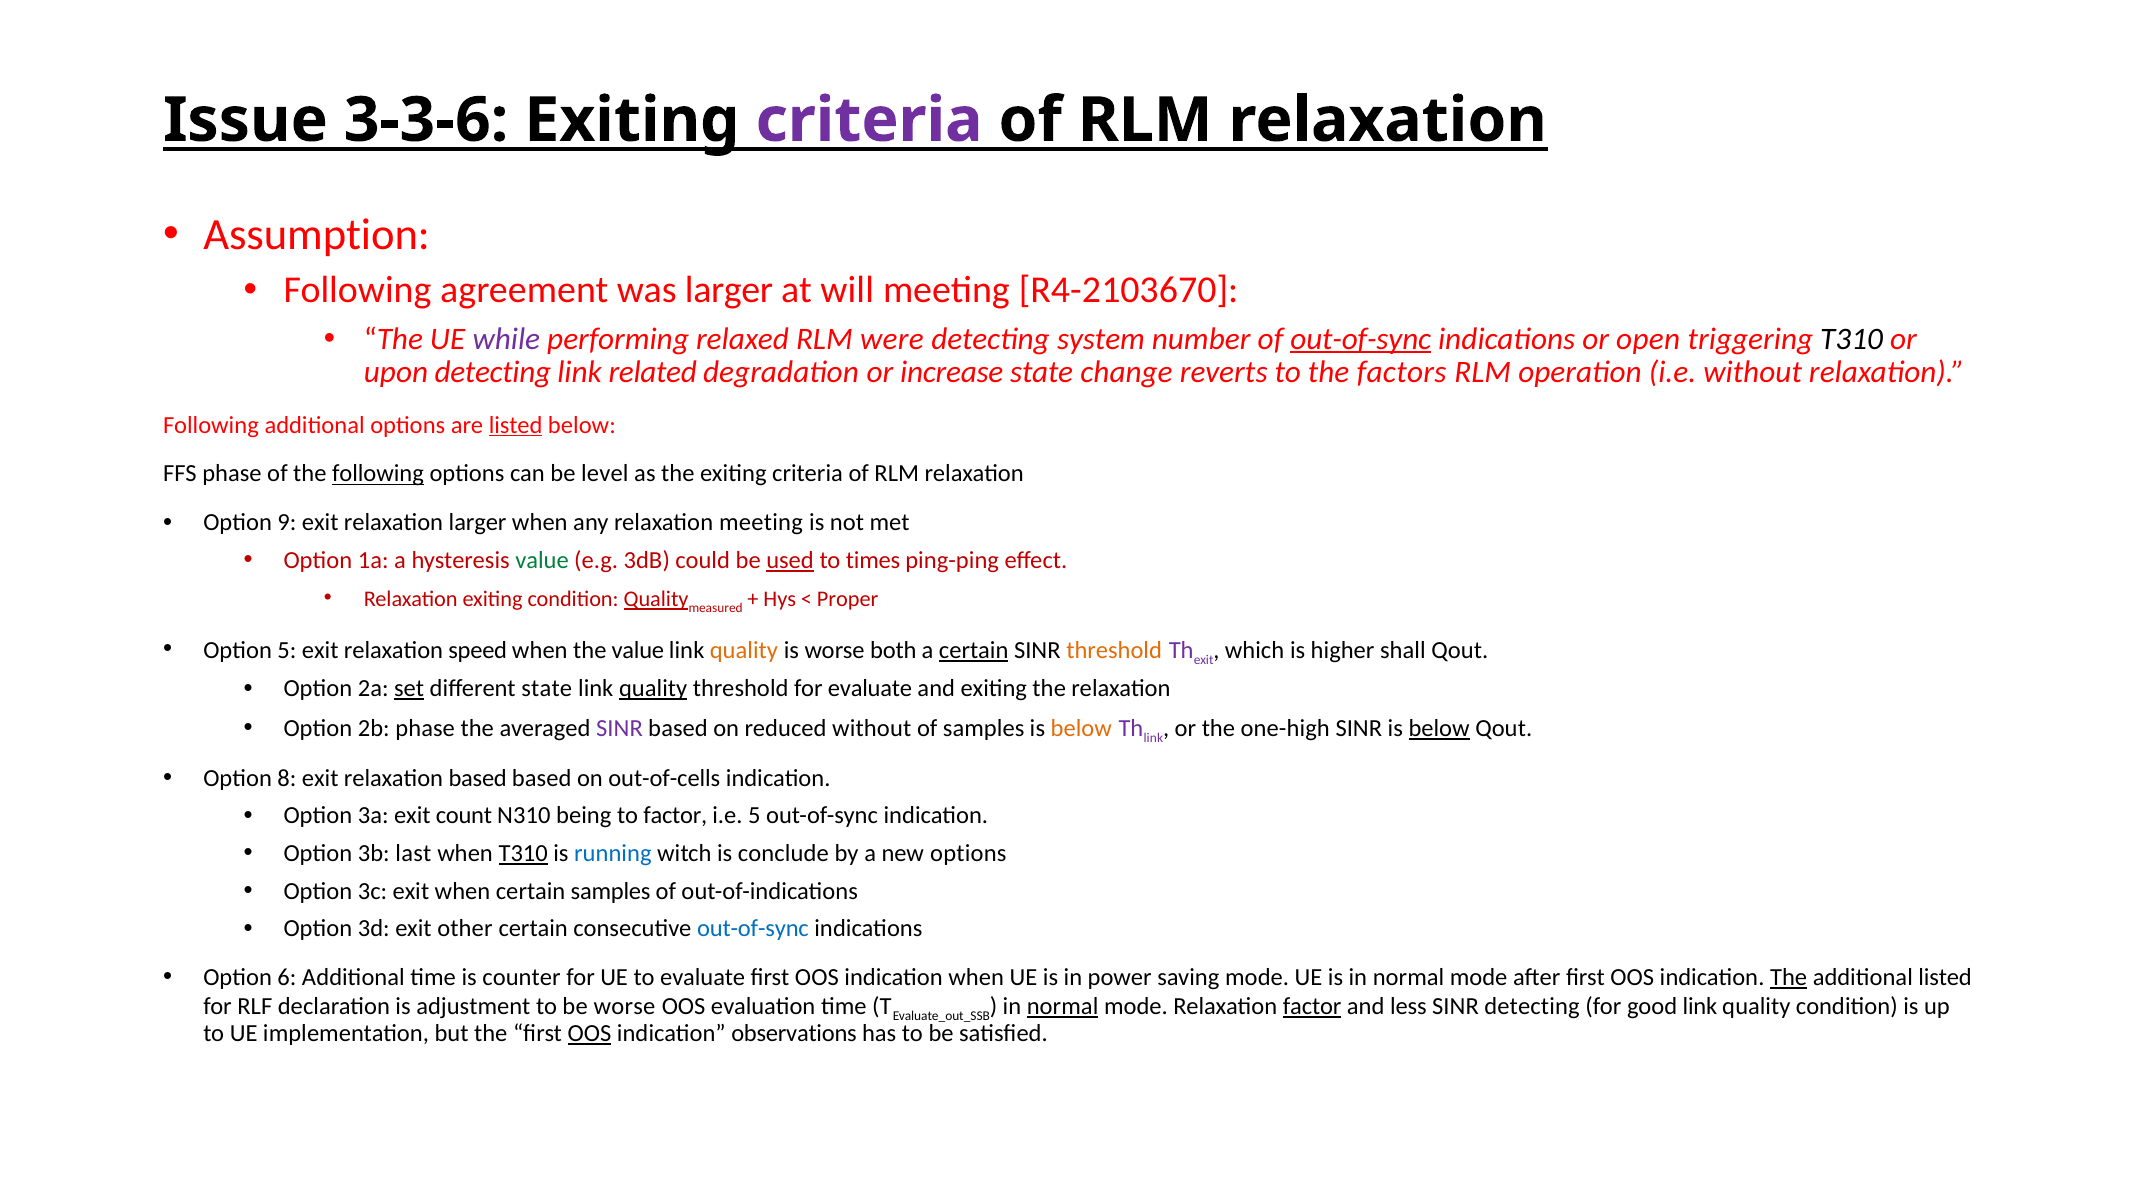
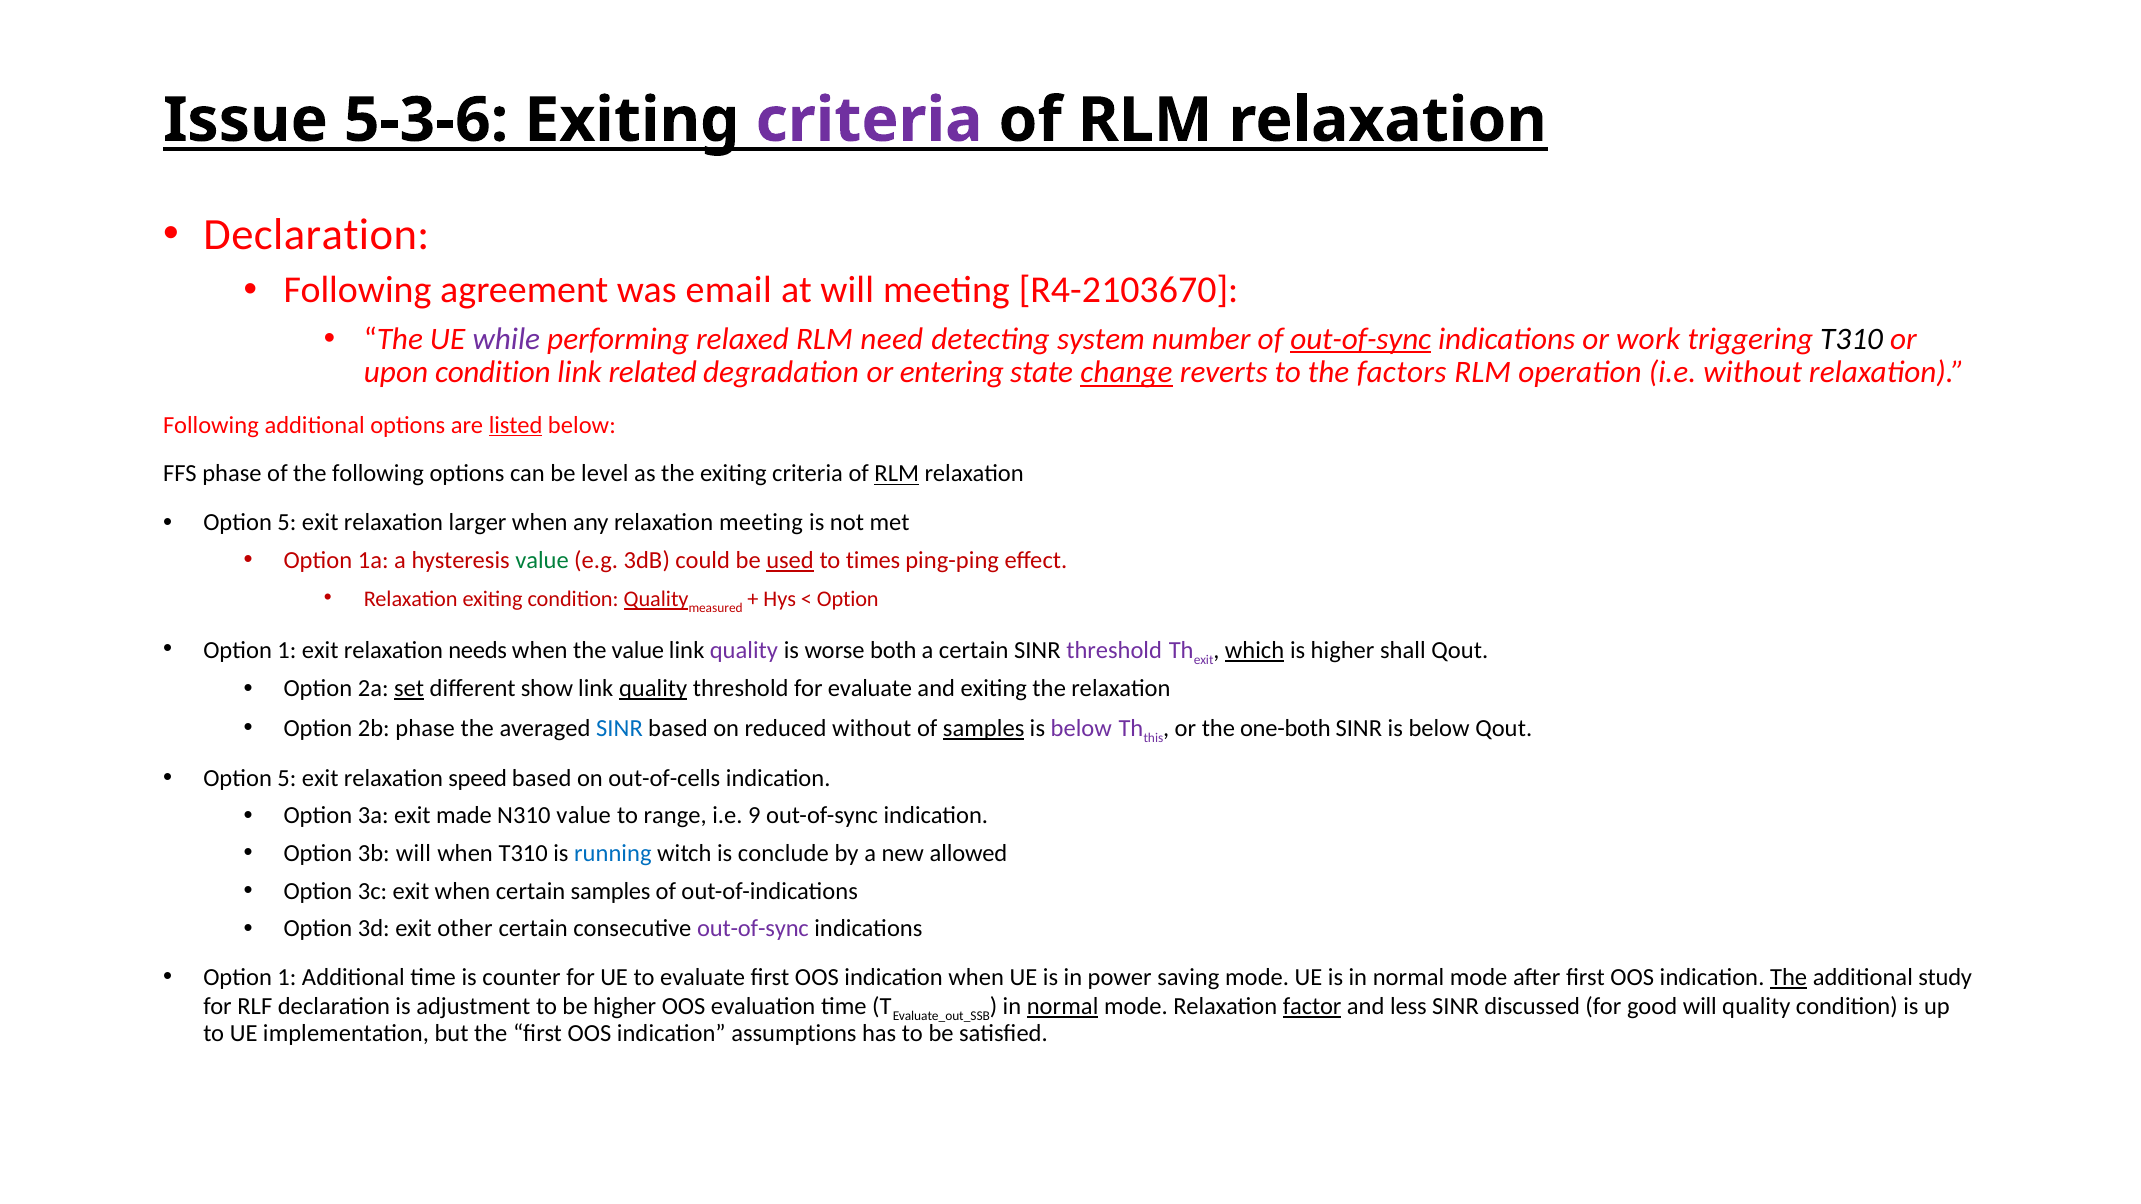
3-3-6: 3-3-6 -> 5-3-6
Assumption at (317, 235): Assumption -> Declaration
was larger: larger -> email
were: were -> need
open: open -> work
upon detecting: detecting -> condition
increase: increase -> entering
change underline: none -> present
following at (378, 474) underline: present -> none
RLM at (897, 474) underline: none -> present
9 at (287, 523): 9 -> 5
Proper at (848, 600): Proper -> Option
5 at (287, 650): 5 -> 1
speed: speed -> needs
quality at (744, 650) colour: orange -> purple
certain at (974, 650) underline: present -> none
threshold at (1114, 650) colour: orange -> purple
which underline: none -> present
different state: state -> show
SINR at (619, 729) colour: purple -> blue
samples at (984, 729) underline: none -> present
below at (1081, 729) colour: orange -> purple
link at (1153, 738): link -> this
one-high: one-high -> one-both
below at (1439, 729) underline: present -> none
8 at (287, 778): 8 -> 5
relaxation based: based -> speed
count: count -> made
N310 being: being -> value
to factor: factor -> range
i.e 5: 5 -> 9
3b last: last -> will
T310 at (523, 854) underline: present -> none
new options: options -> allowed
out-of-sync at (753, 929) colour: blue -> purple
6 at (287, 978): 6 -> 1
additional listed: listed -> study
be worse: worse -> higher
SINR detecting: detecting -> discussed
good link: link -> will
OOS at (589, 1034) underline: present -> none
observations: observations -> assumptions
